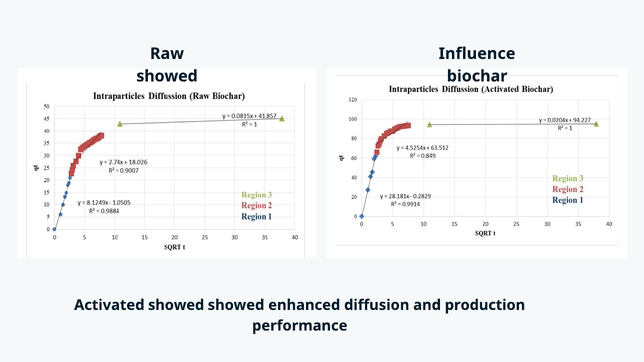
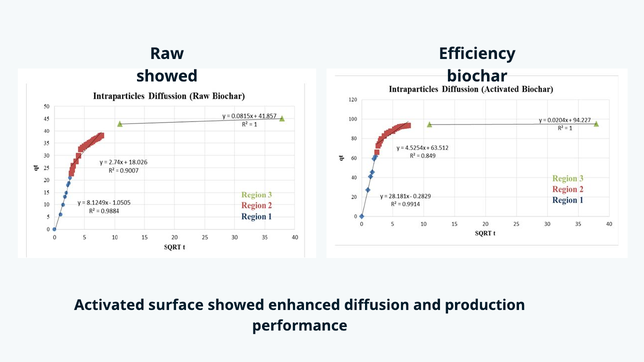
Influence: Influence -> Efficiency
Activated showed: showed -> surface
